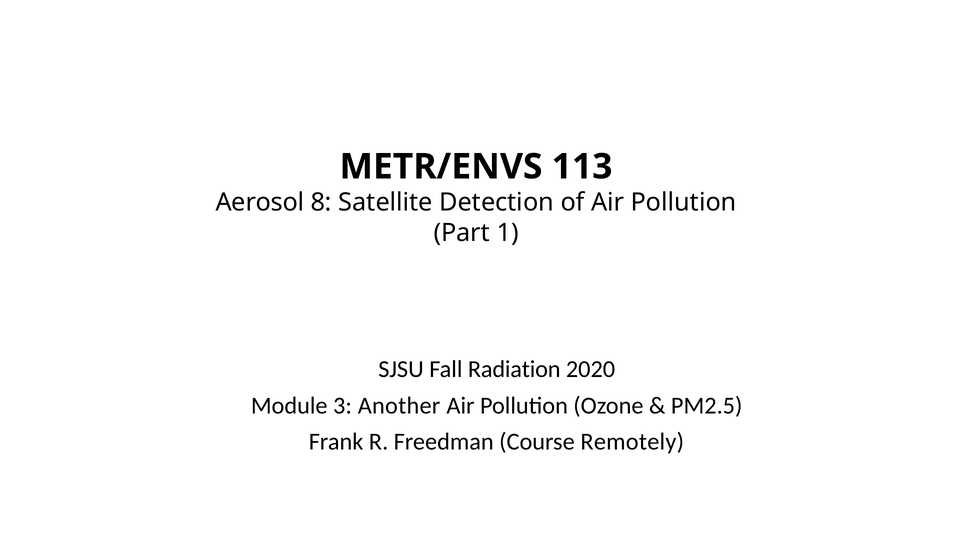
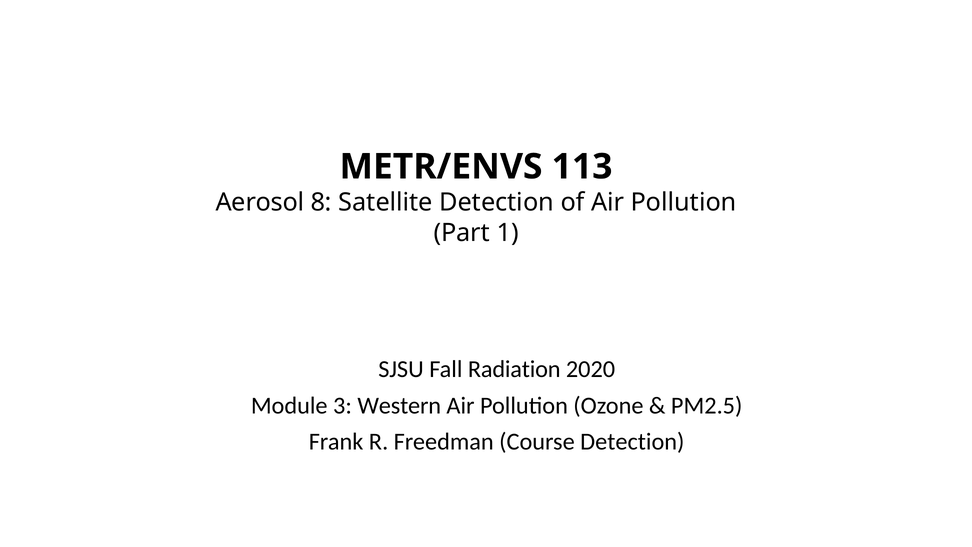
Another: Another -> Western
Course Remotely: Remotely -> Detection
